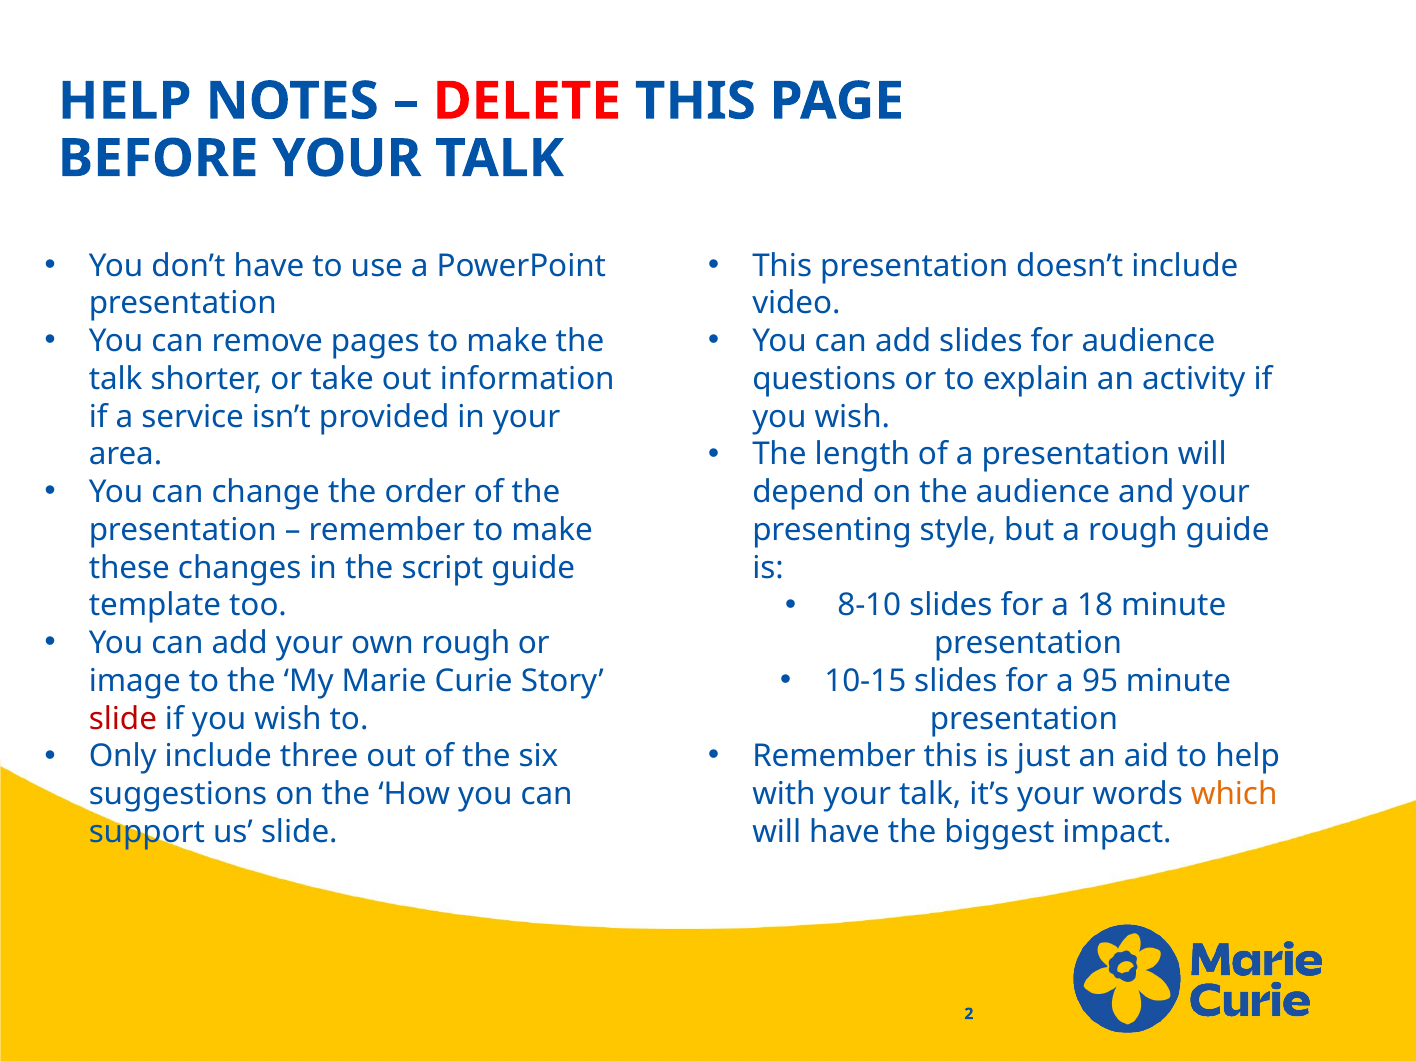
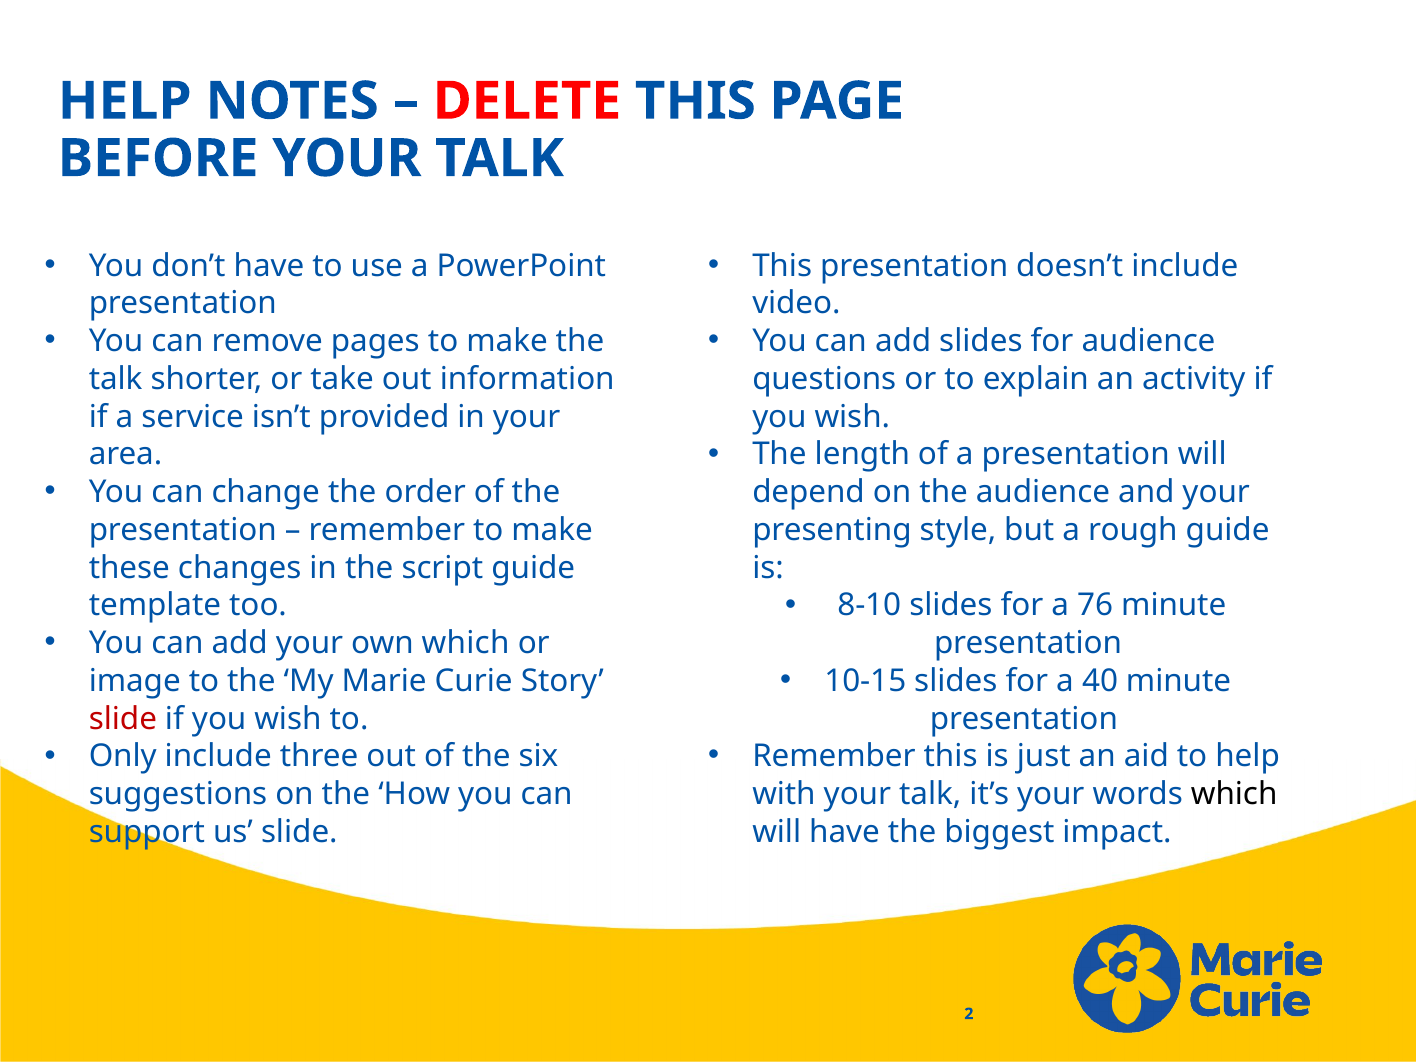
18: 18 -> 76
own rough: rough -> which
95: 95 -> 40
which at (1234, 794) colour: orange -> black
